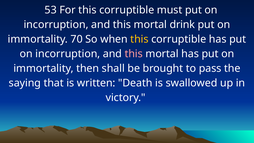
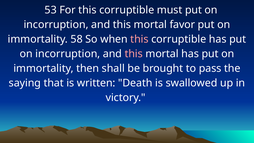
drink: drink -> favor
70: 70 -> 58
this at (139, 39) colour: yellow -> pink
